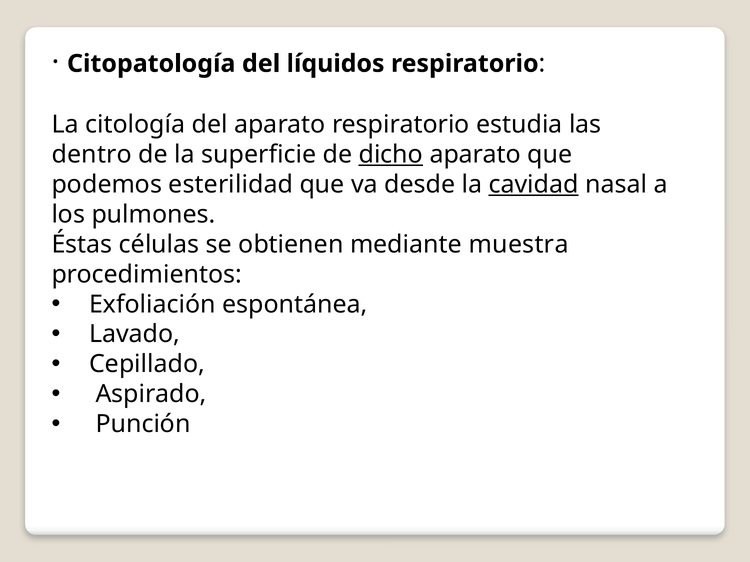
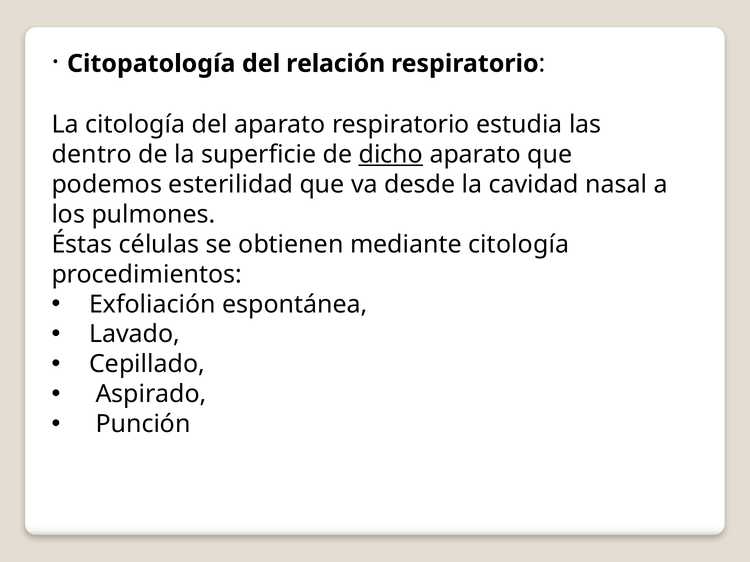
líquidos: líquidos -> relación
cavidad underline: present -> none
mediante muestra: muestra -> citología
